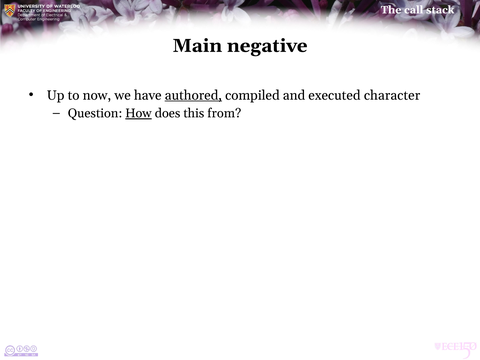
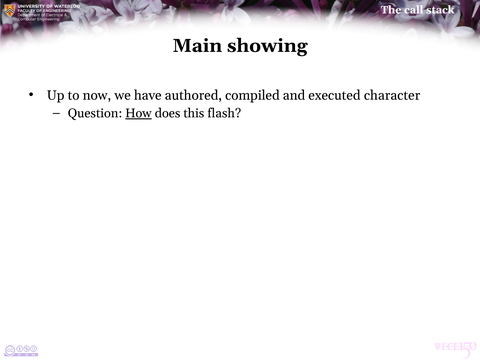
negative: negative -> showing
authored underline: present -> none
from: from -> flash
